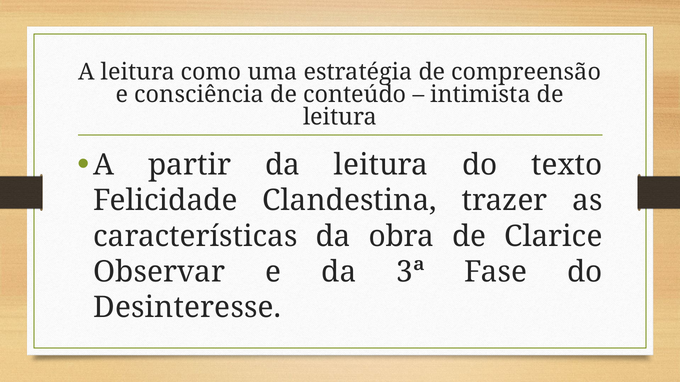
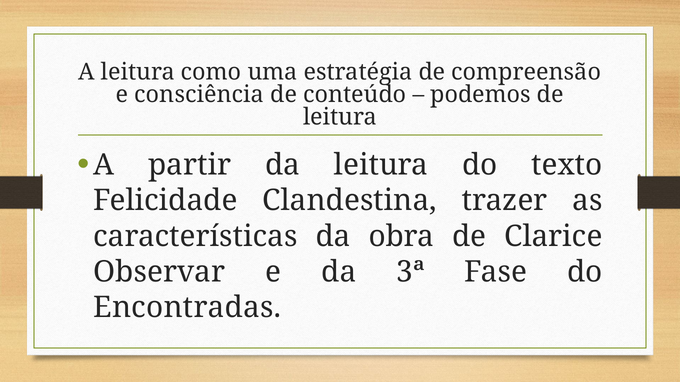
intimista: intimista -> podemos
Desinteresse: Desinteresse -> Encontradas
